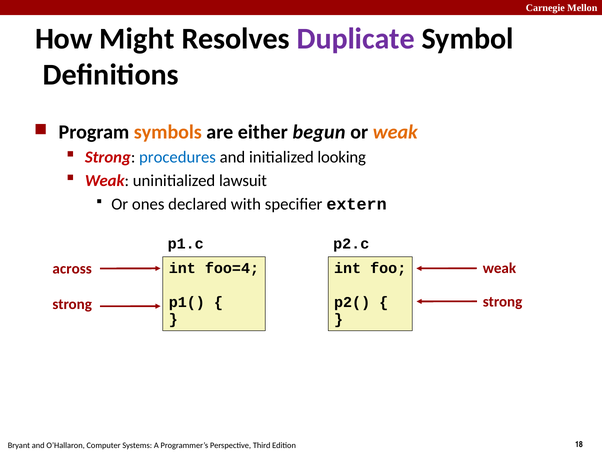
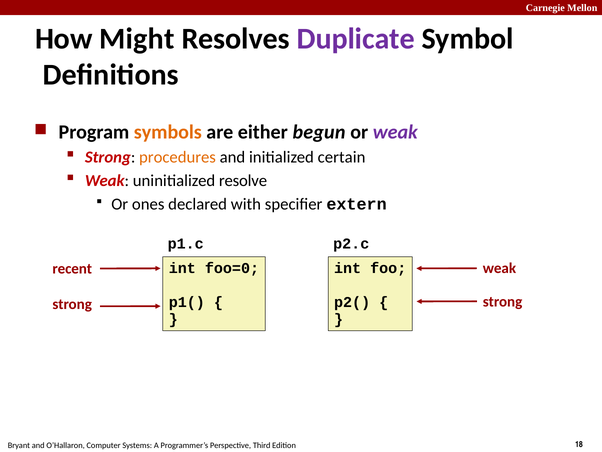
weak at (395, 132) colour: orange -> purple
procedures colour: blue -> orange
looking: looking -> certain
lawsuit: lawsuit -> resolve
across: across -> recent
foo=4: foo=4 -> foo=0
